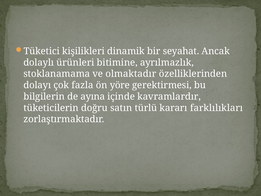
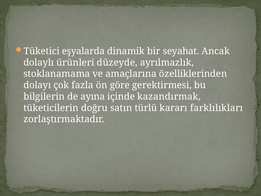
kişilikleri: kişilikleri -> eşyalarda
bitimine: bitimine -> düzeyde
olmaktadır: olmaktadır -> amaçlarına
yöre: yöre -> göre
kavramlardır: kavramlardır -> kazandırmak
